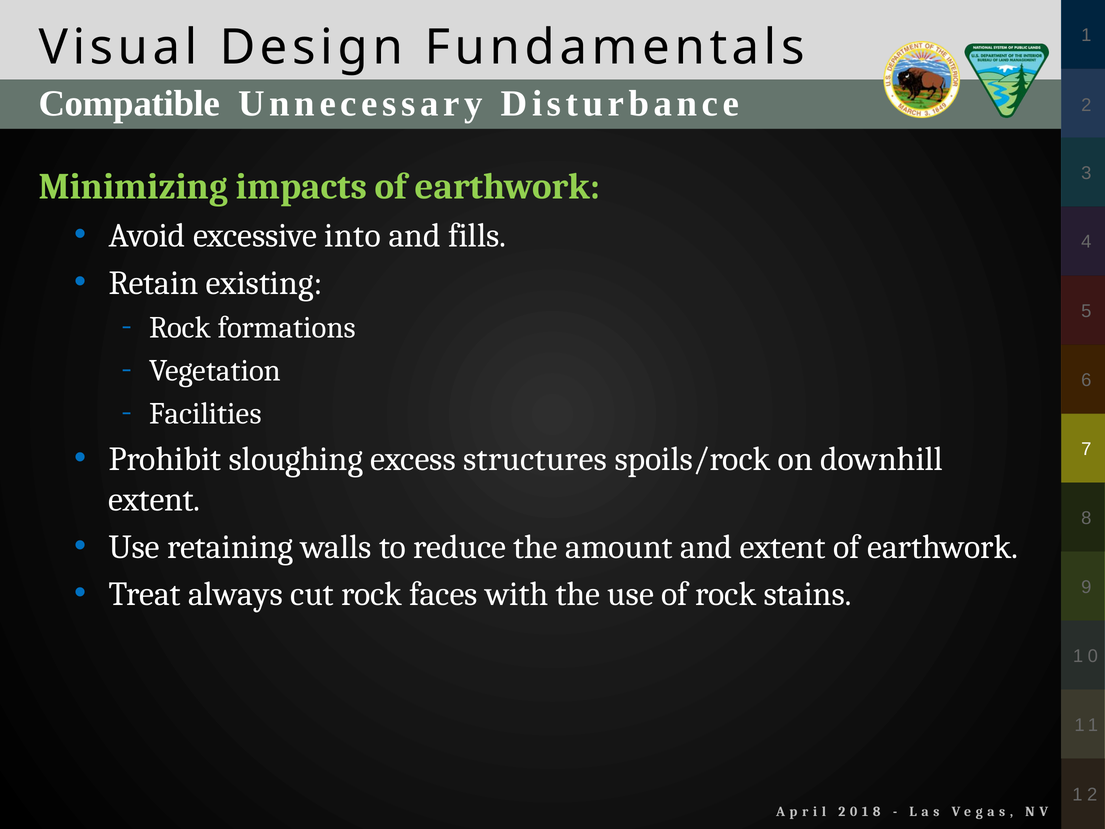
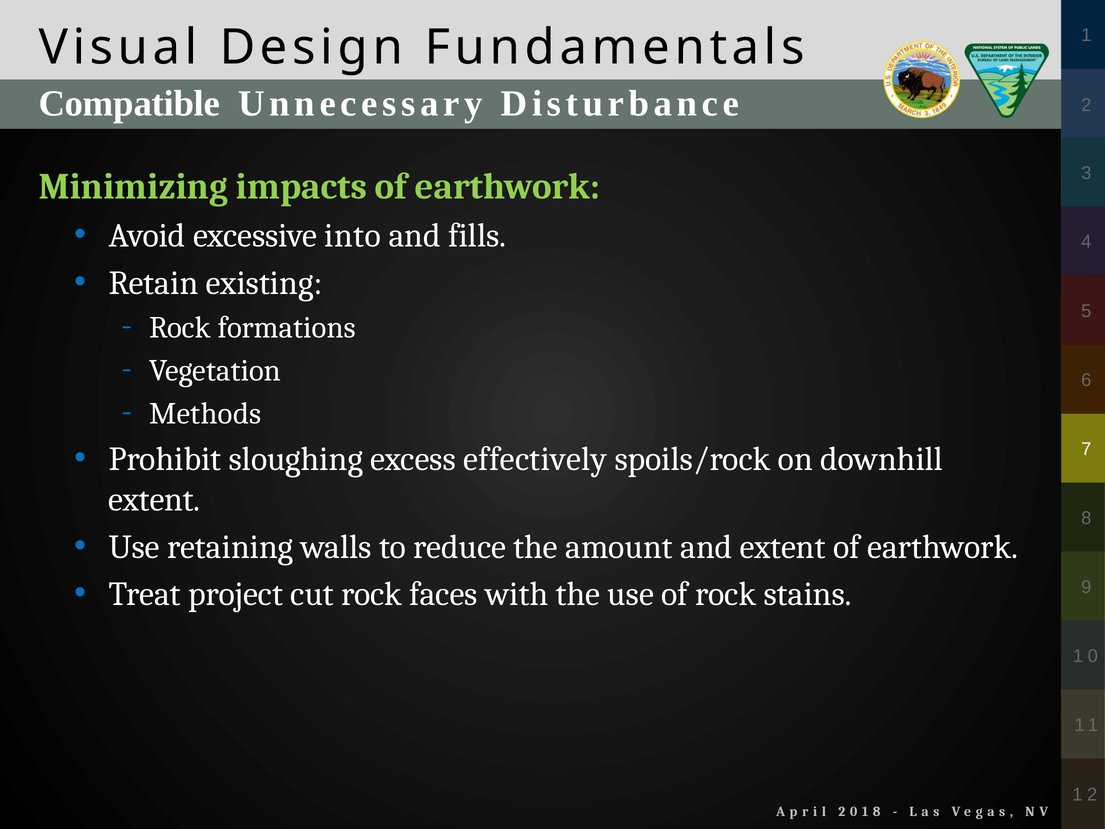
Facilities: Facilities -> Methods
structures: structures -> effectively
always: always -> project
